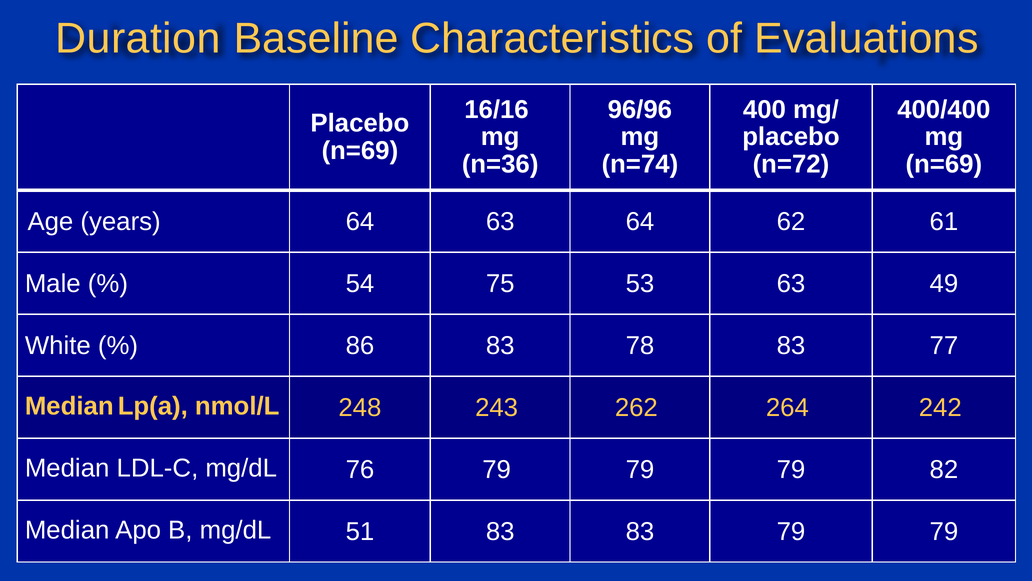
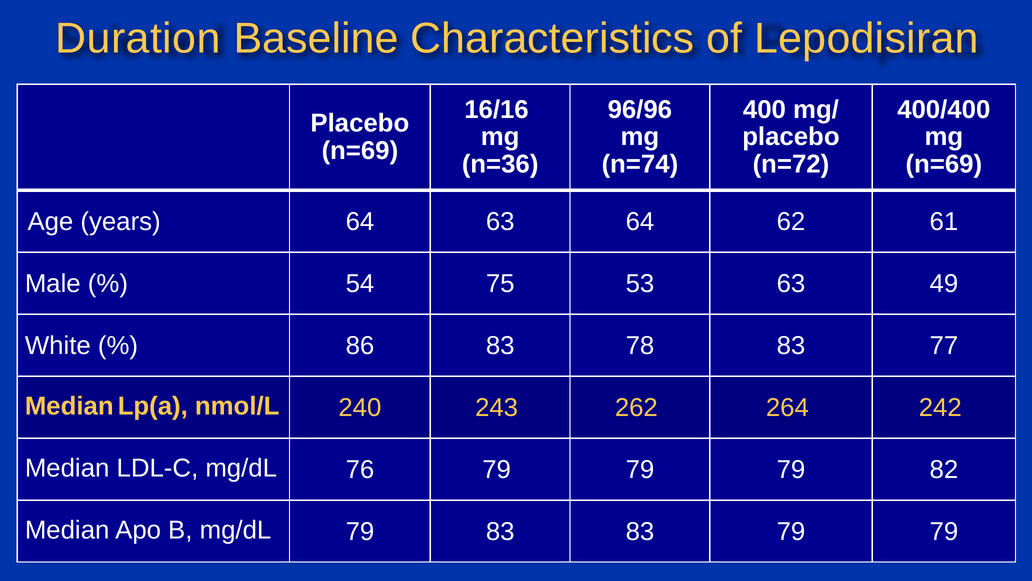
Evaluations: Evaluations -> Lepodisiran
248: 248 -> 240
mg/dL 51: 51 -> 79
